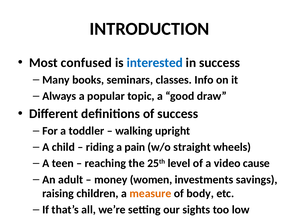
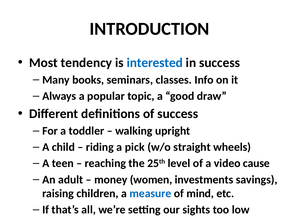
confused: confused -> tendency
pain: pain -> pick
measure colour: orange -> blue
body: body -> mind
